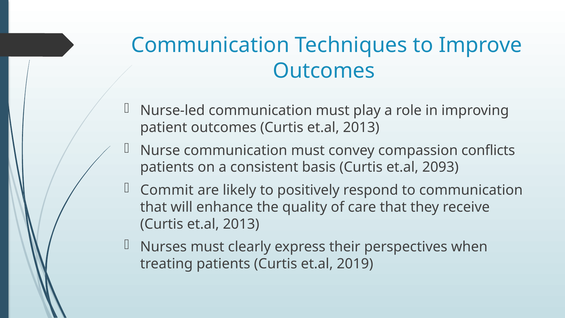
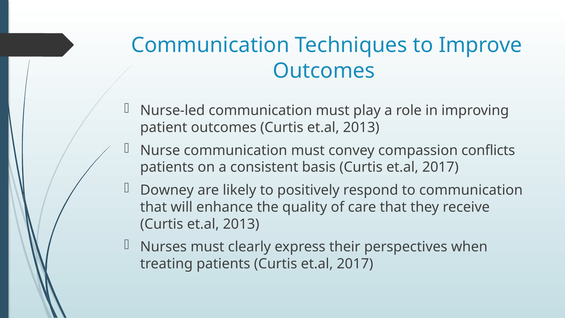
basis Curtis et.al 2093: 2093 -> 2017
Commit: Commit -> Downey
patients Curtis et.al 2019: 2019 -> 2017
